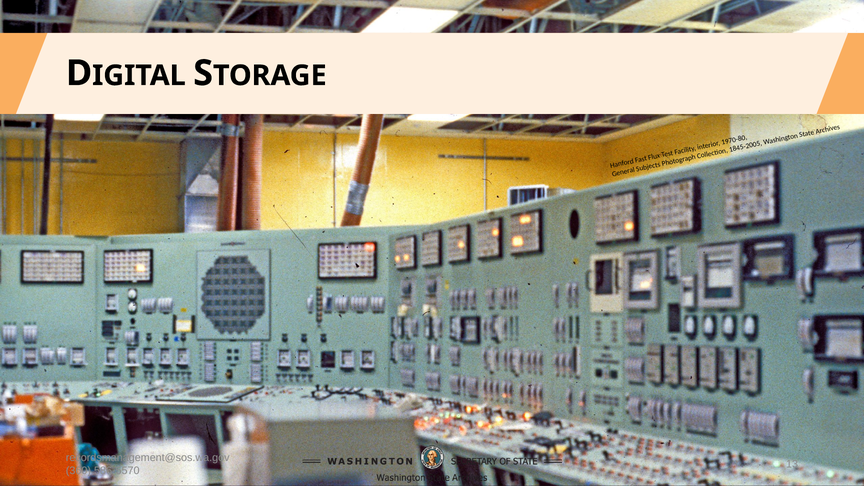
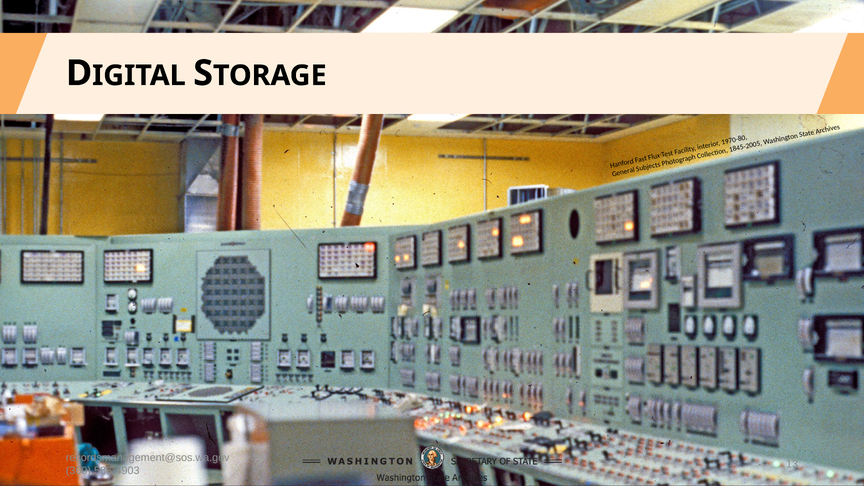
586-5570: 586-5570 -> 586-4903
